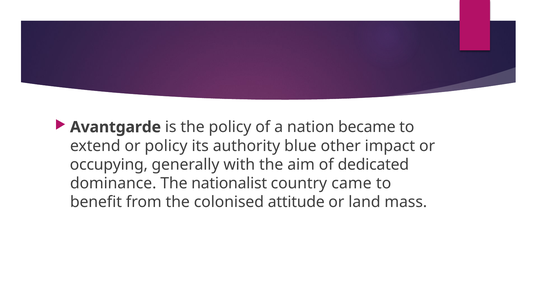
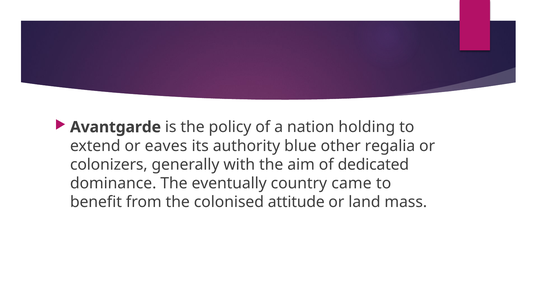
became: became -> holding
or policy: policy -> eaves
impact: impact -> regalia
occupying: occupying -> colonizers
nationalist: nationalist -> eventually
